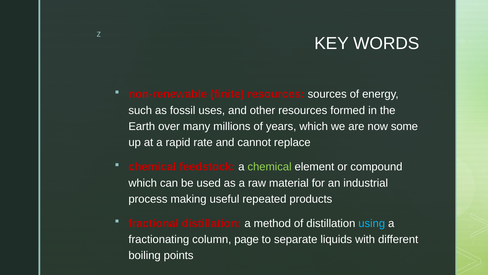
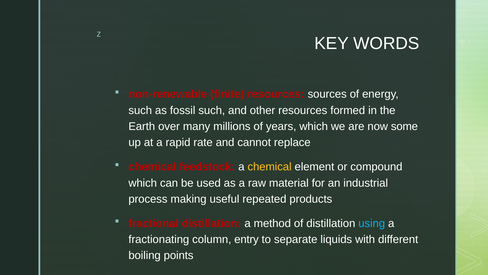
fossil uses: uses -> such
chemical at (270, 167) colour: light green -> yellow
page: page -> entry
